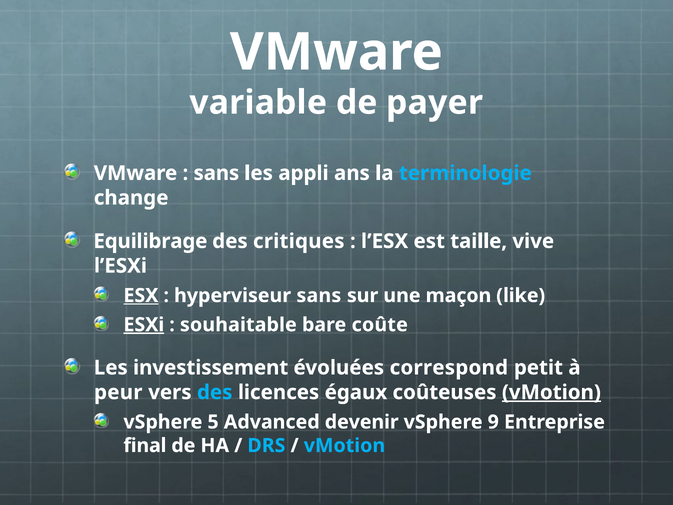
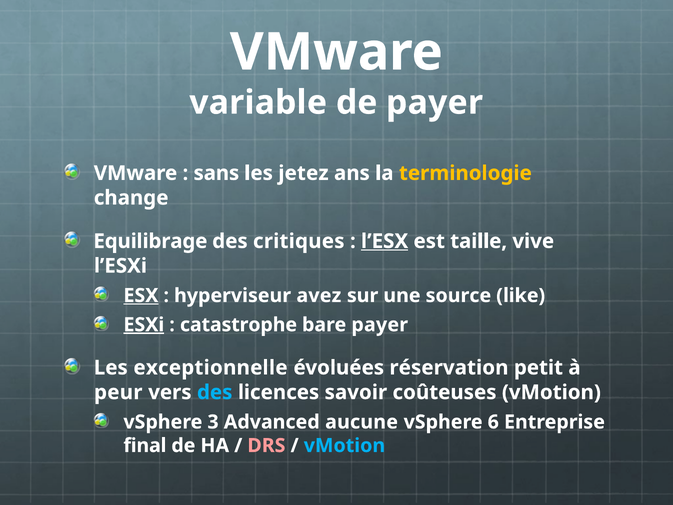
appli: appli -> jetez
terminologie colour: light blue -> yellow
l’ESX underline: none -> present
hyperviseur sans: sans -> avez
maçon: maçon -> source
souhaitable: souhaitable -> catastrophe
bare coûte: coûte -> payer
investissement: investissement -> exceptionnelle
correspond: correspond -> réservation
égaux: égaux -> savoir
vMotion at (551, 392) underline: present -> none
5: 5 -> 3
devenir: devenir -> aucune
9: 9 -> 6
DRS colour: light blue -> pink
